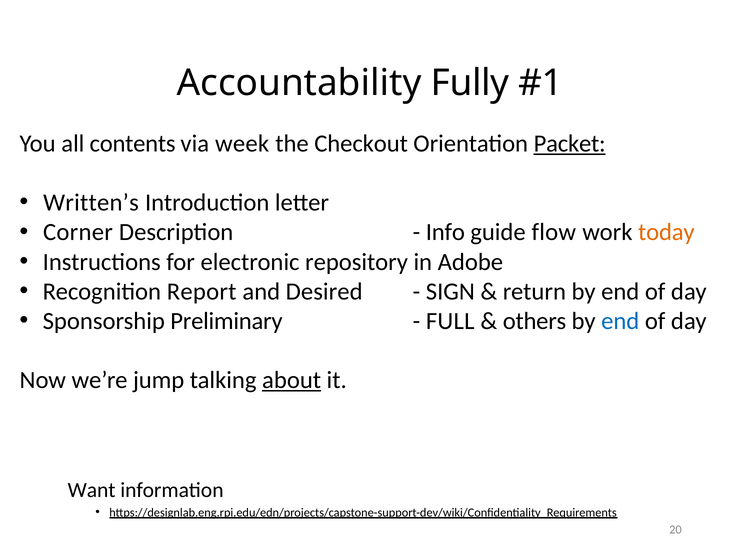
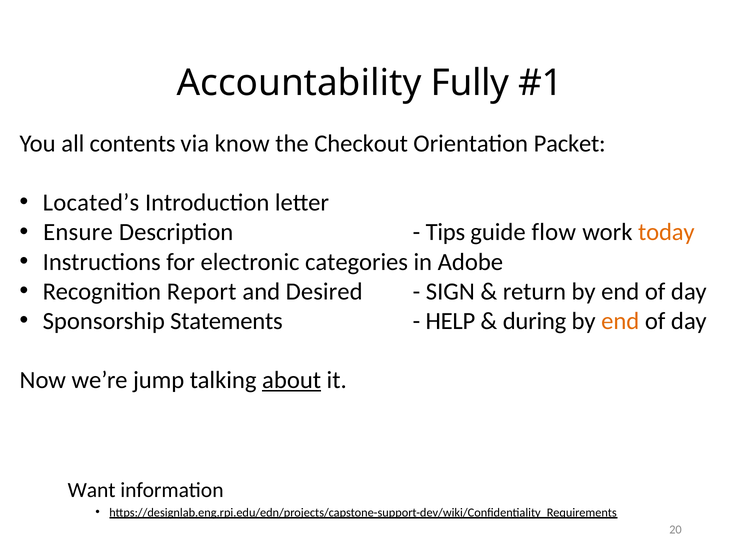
week: week -> know
Packet underline: present -> none
Written’s: Written’s -> Located’s
Corner: Corner -> Ensure
Info: Info -> Tips
repository: repository -> categories
Preliminary: Preliminary -> Statements
FULL: FULL -> HELP
others: others -> during
end at (620, 321) colour: blue -> orange
